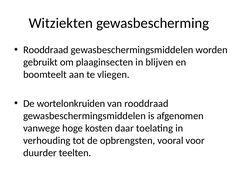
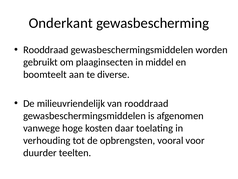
Witziekten: Witziekten -> Onderkant
blijven: blijven -> middel
vliegen: vliegen -> diverse
wortelonkruiden: wortelonkruiden -> milieuvriendelijk
